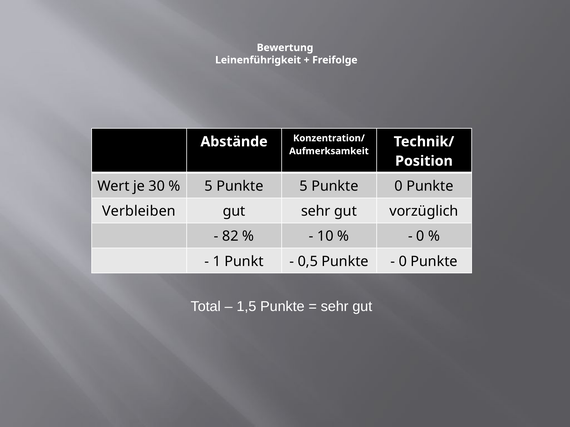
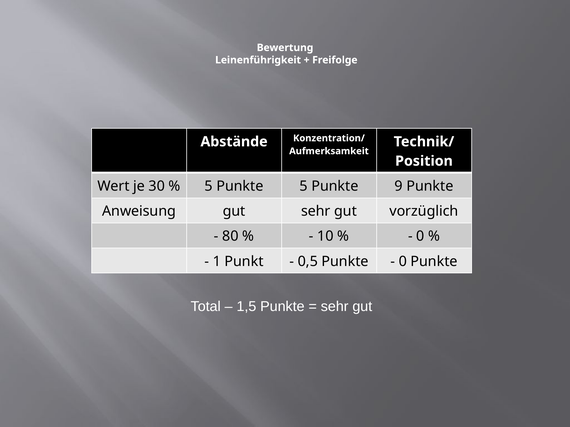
Punkte 0: 0 -> 9
Verbleiben: Verbleiben -> Anweisung
82: 82 -> 80
